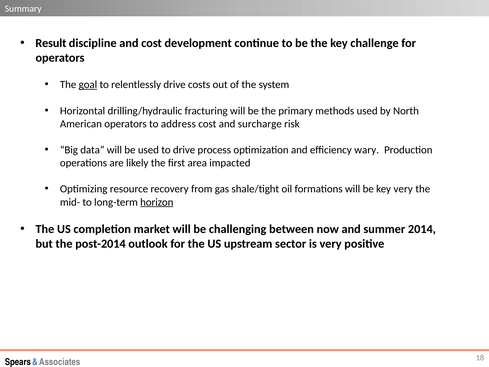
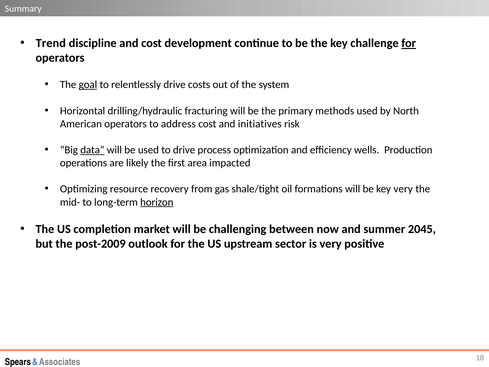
Result: Result -> Trend
for at (409, 43) underline: none -> present
surcharge: surcharge -> initiatives
data underline: none -> present
wary: wary -> wells
2014: 2014 -> 2045
post-2014: post-2014 -> post-2009
